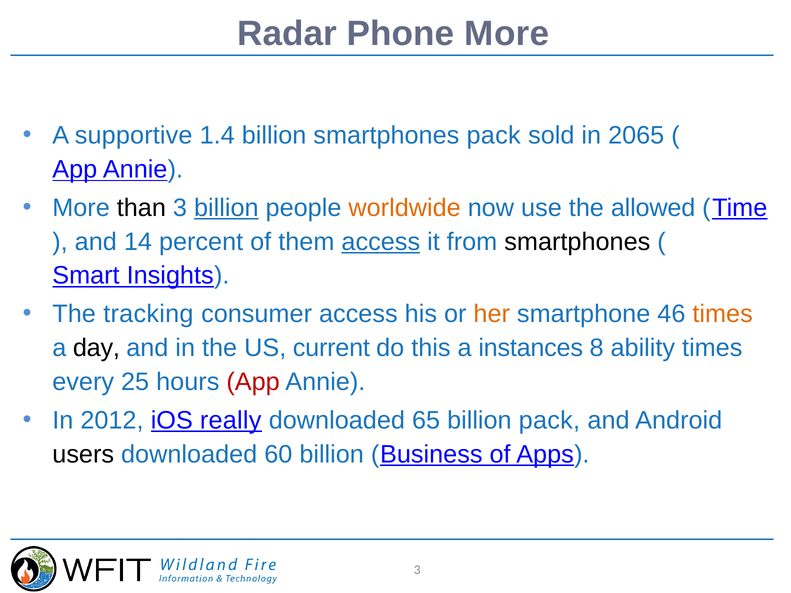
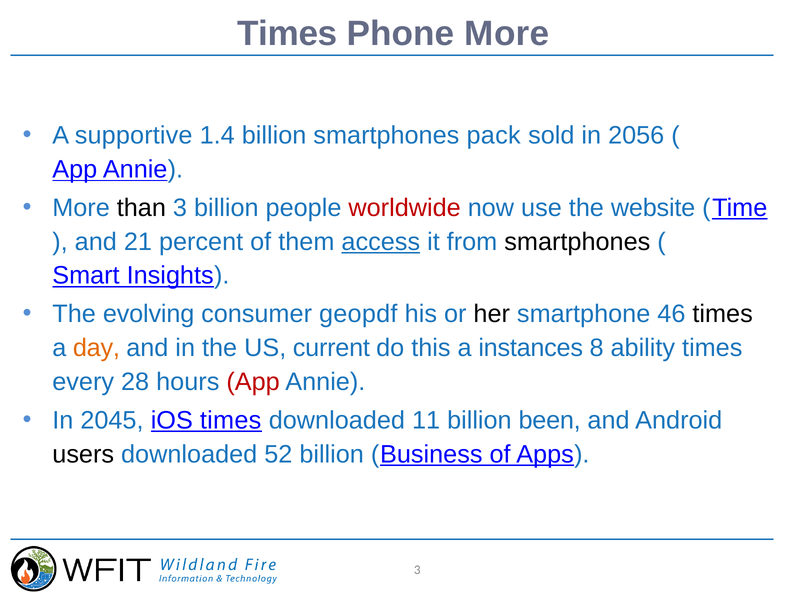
Radar at (287, 34): Radar -> Times
2065: 2065 -> 2056
billion at (226, 208) underline: present -> none
worldwide colour: orange -> red
allowed: allowed -> website
14: 14 -> 21
tracking: tracking -> evolving
consumer access: access -> geopdf
her colour: orange -> black
times at (723, 314) colour: orange -> black
day colour: black -> orange
25: 25 -> 28
2012: 2012 -> 2045
iOS really: really -> times
65: 65 -> 11
billion pack: pack -> been
60: 60 -> 52
